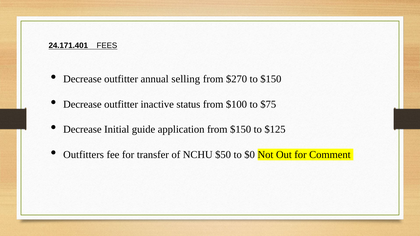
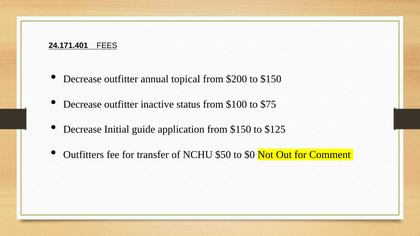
selling: selling -> topical
$270: $270 -> $200
